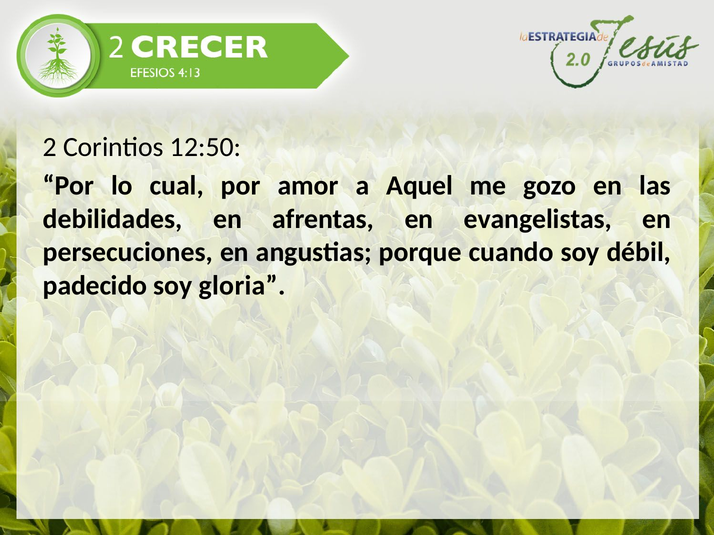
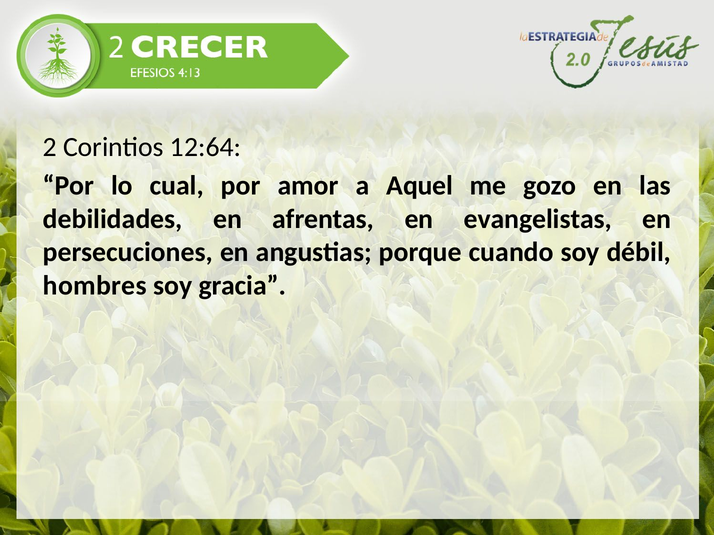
12:50: 12:50 -> 12:64
padecido: padecido -> hombres
gloria: gloria -> gracia
